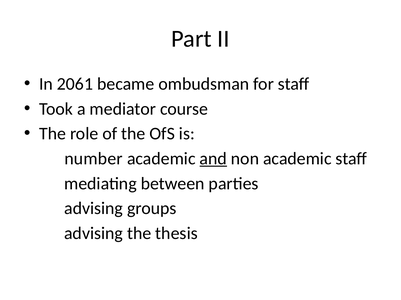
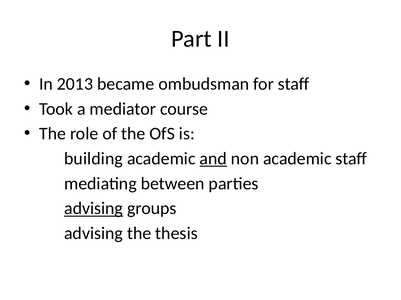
2061: 2061 -> 2013
number: number -> building
advising at (94, 209) underline: none -> present
